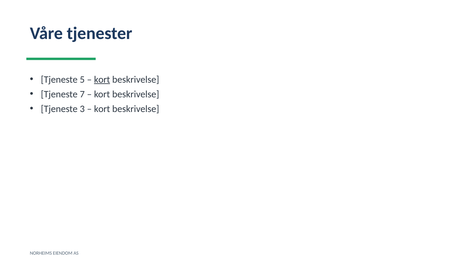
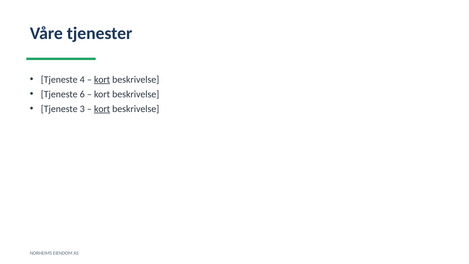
5: 5 -> 4
7: 7 -> 6
kort at (102, 109) underline: none -> present
